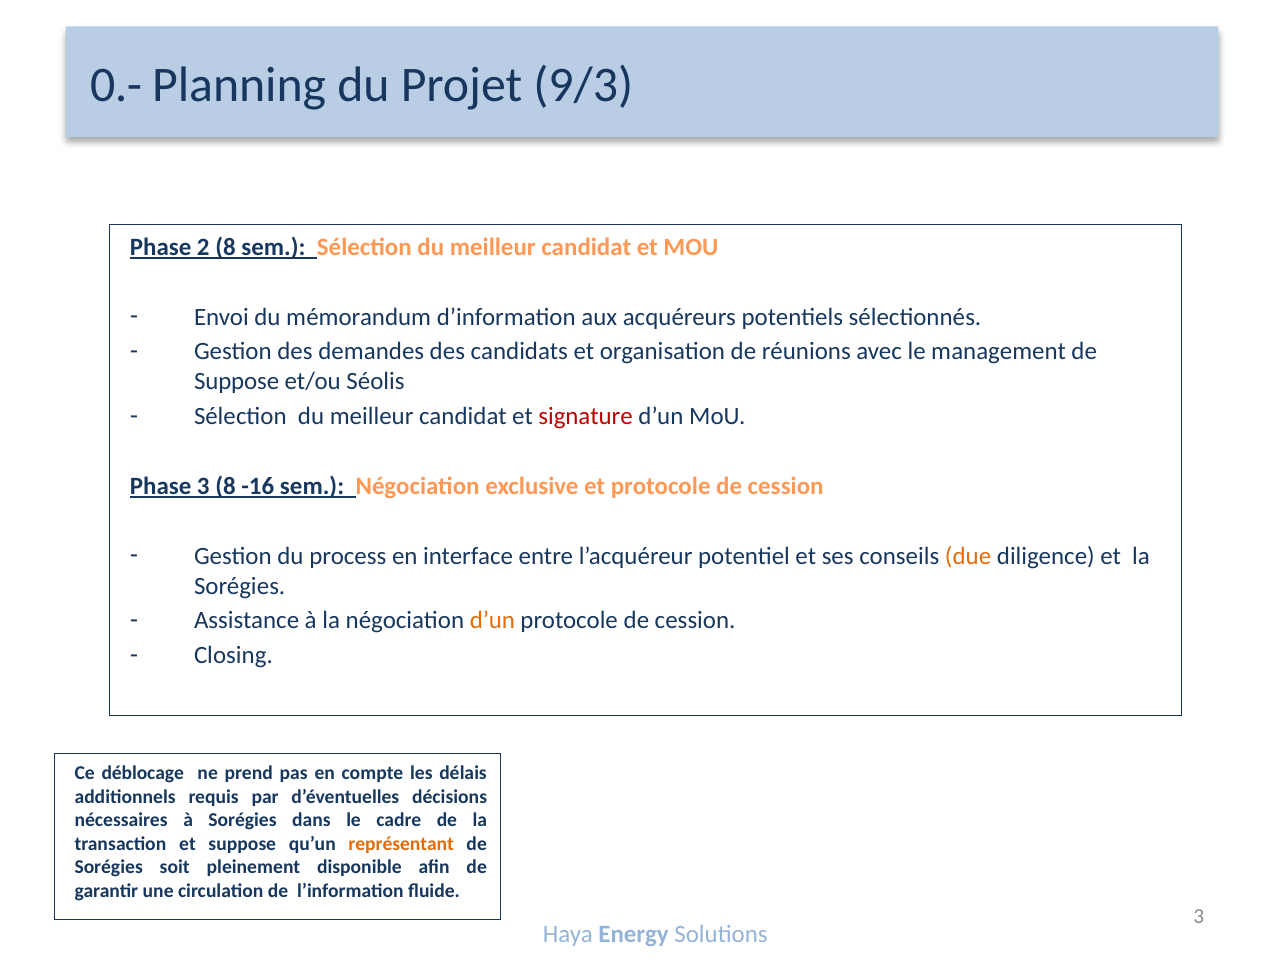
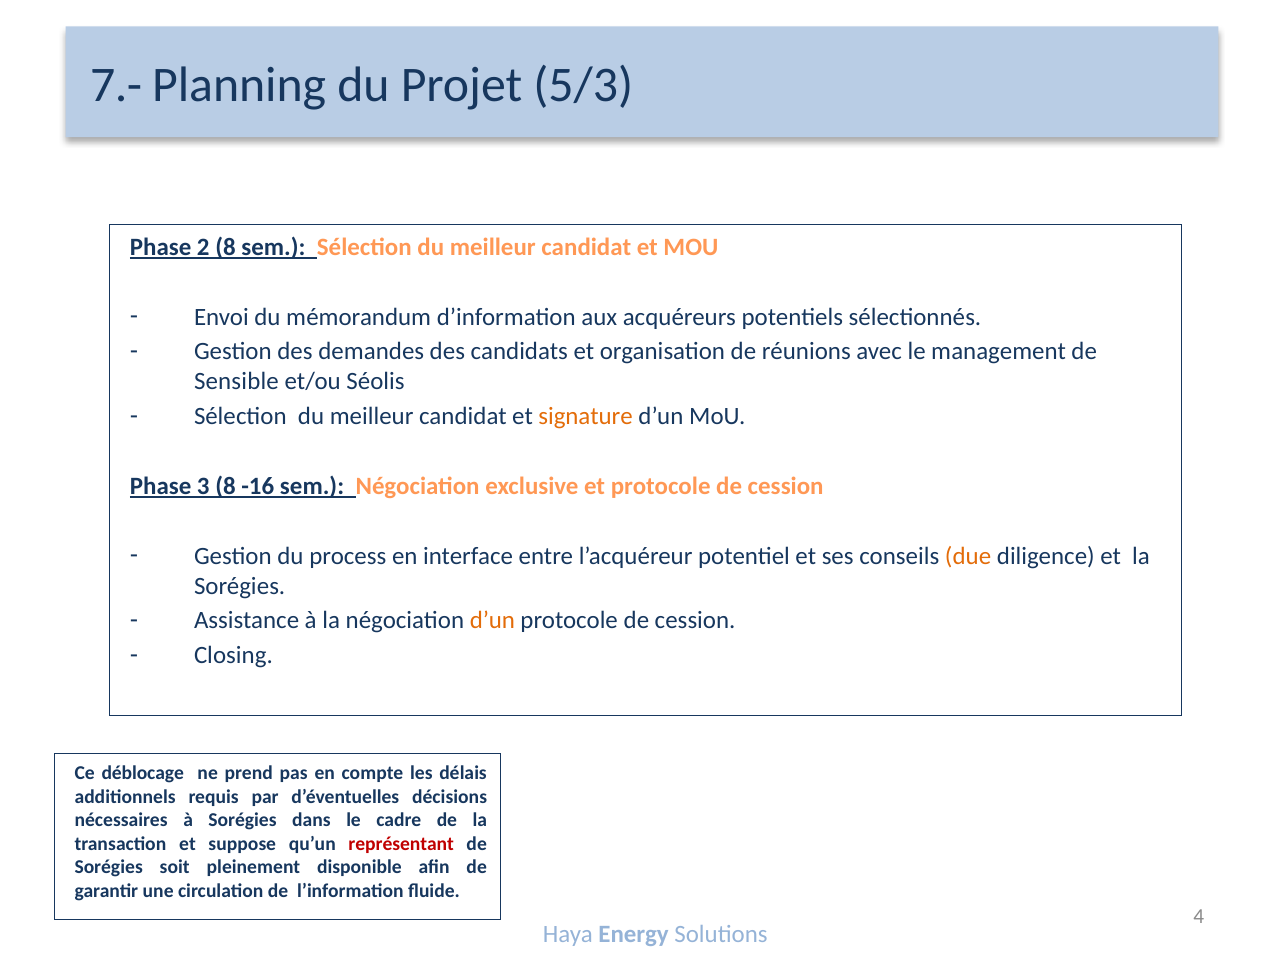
0.-: 0.- -> 7.-
9/3: 9/3 -> 5/3
Suppose at (237, 382): Suppose -> Sensible
signature colour: red -> orange
représentant colour: orange -> red
3 at (1199, 917): 3 -> 4
